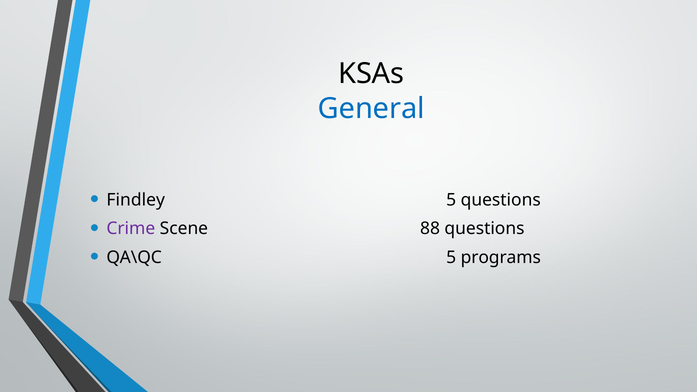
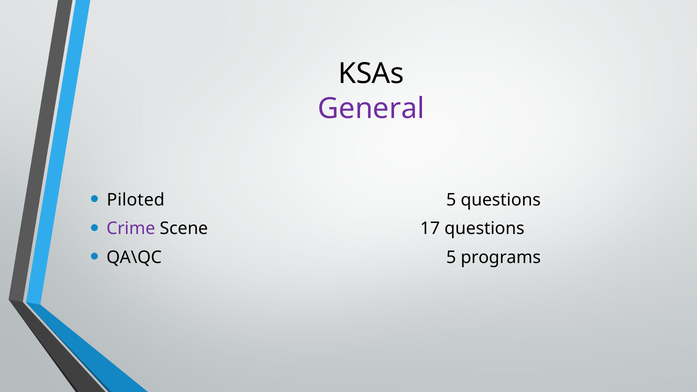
General colour: blue -> purple
Findley: Findley -> Piloted
88: 88 -> 17
